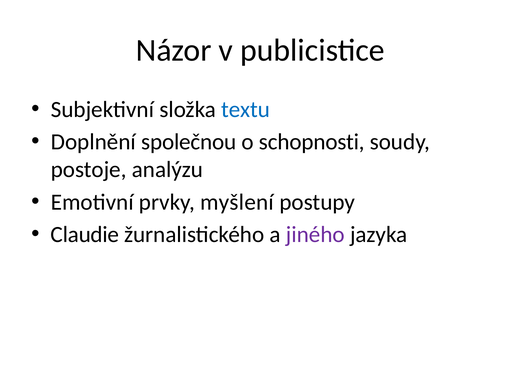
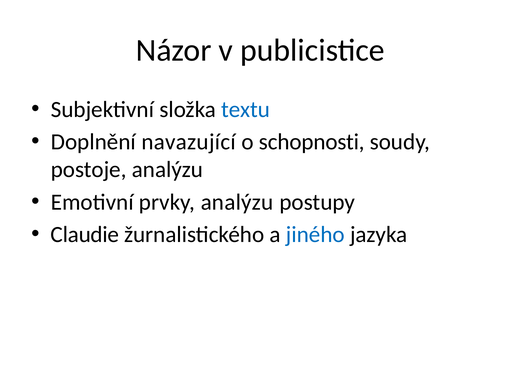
společnou: společnou -> navazující
prvky myšlení: myšlení -> analýzu
jiného colour: purple -> blue
